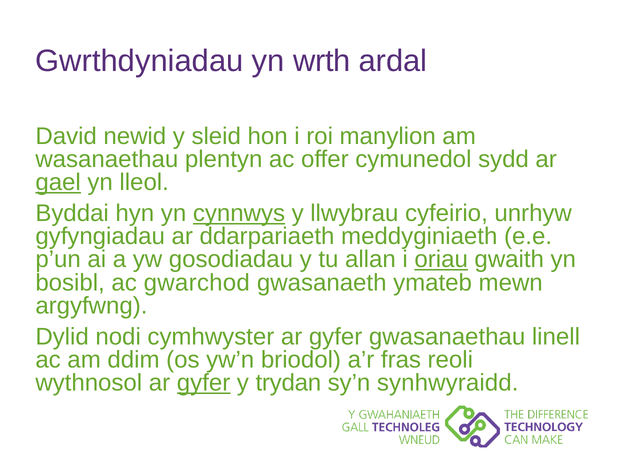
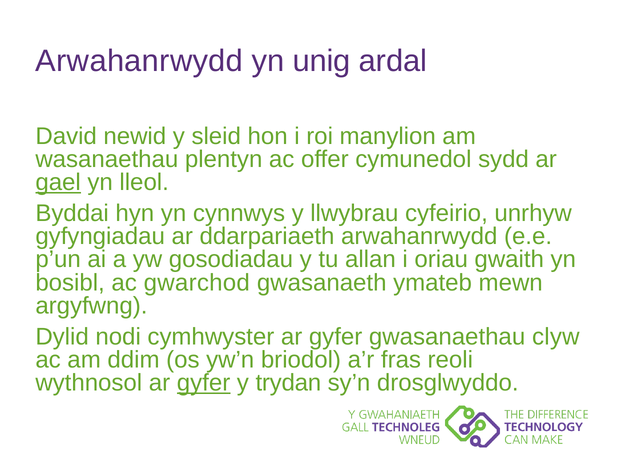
Gwrthdyniadau at (139, 61): Gwrthdyniadau -> Arwahanrwydd
wrth: wrth -> unig
cynnwys underline: present -> none
ddarpariaeth meddyginiaeth: meddyginiaeth -> arwahanrwydd
oriau underline: present -> none
linell: linell -> clyw
synhwyraidd: synhwyraidd -> drosglwyddo
